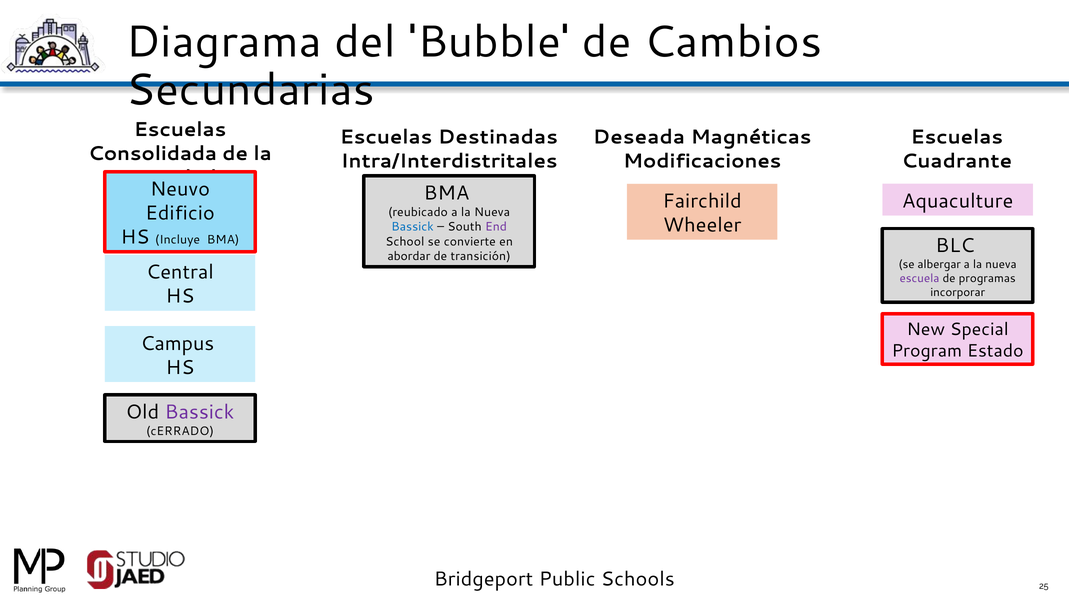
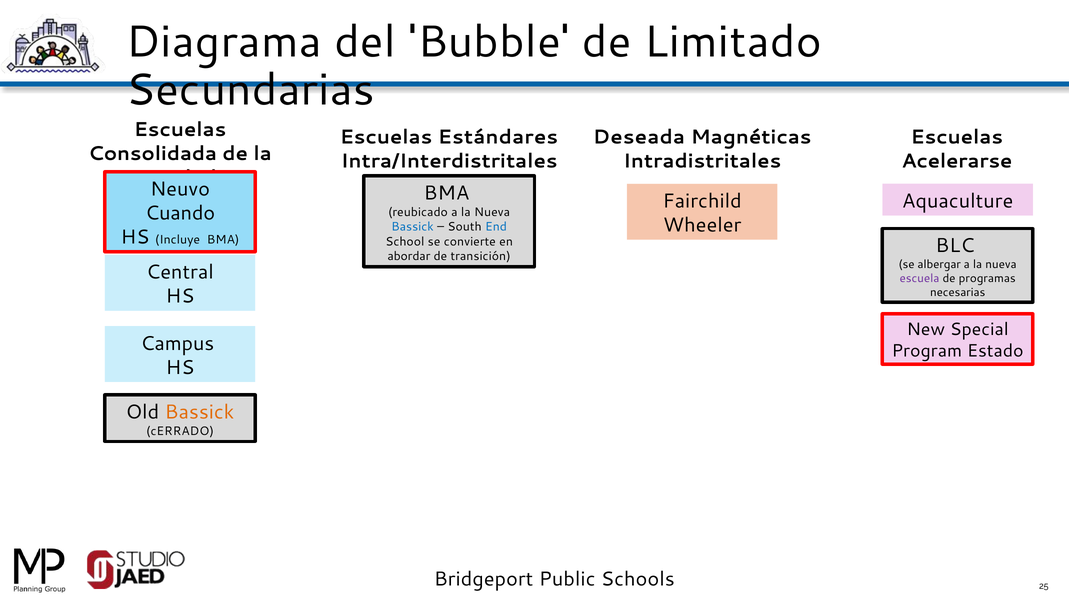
Cambios: Cambios -> Limitado
Destinadas: Destinadas -> Estándares
Modificaciones: Modificaciones -> Intradistritales
Cuadrante: Cuadrante -> Acelerarse
Edificio: Edificio -> Cuando
End colour: purple -> blue
incorporar: incorporar -> necesarias
Bassick at (199, 412) colour: purple -> orange
